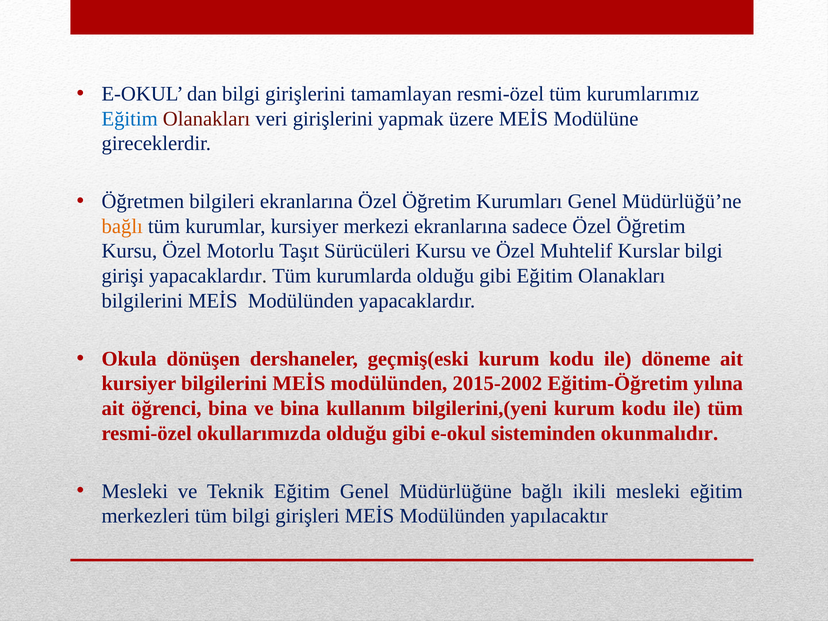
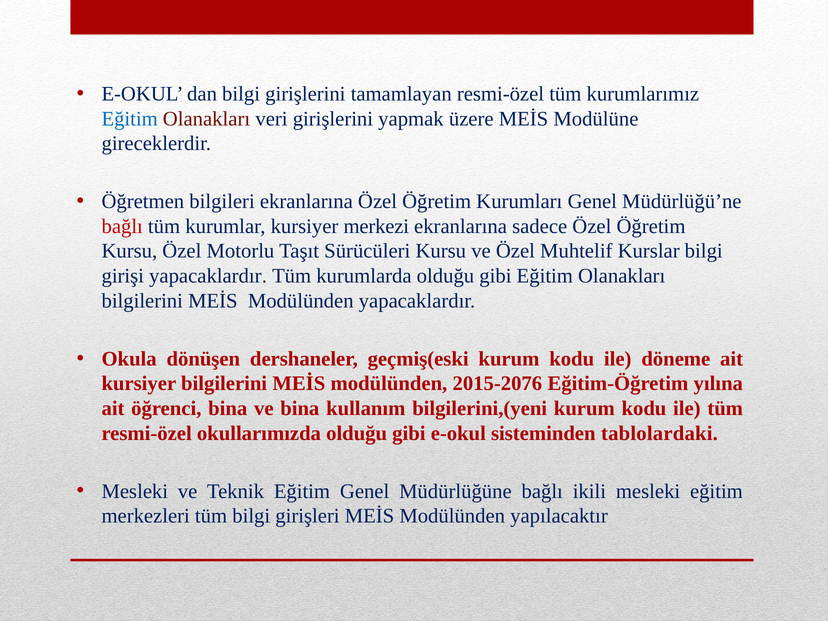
bağlı at (122, 226) colour: orange -> red
2015-2002: 2015-2002 -> 2015-2076
okunmalıdır: okunmalıdır -> tablolardaki
